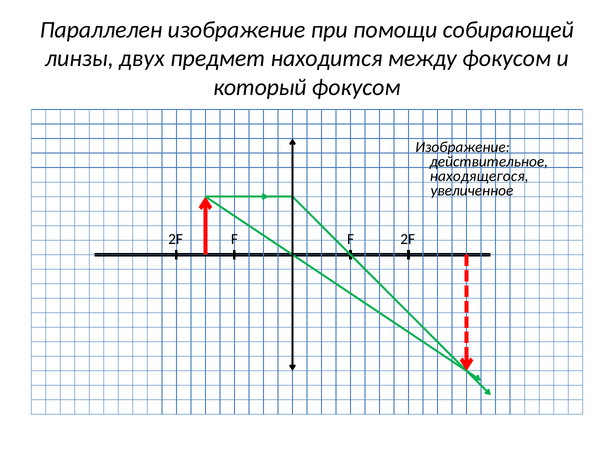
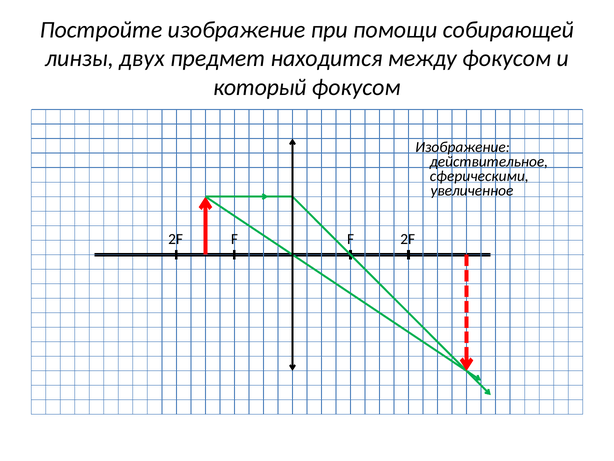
Параллелен: Параллелен -> Постройте
находящегося: находящегося -> сферическими
